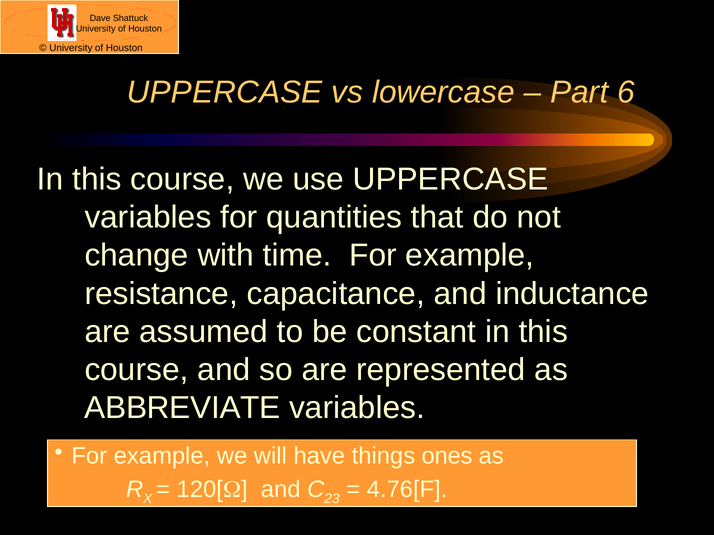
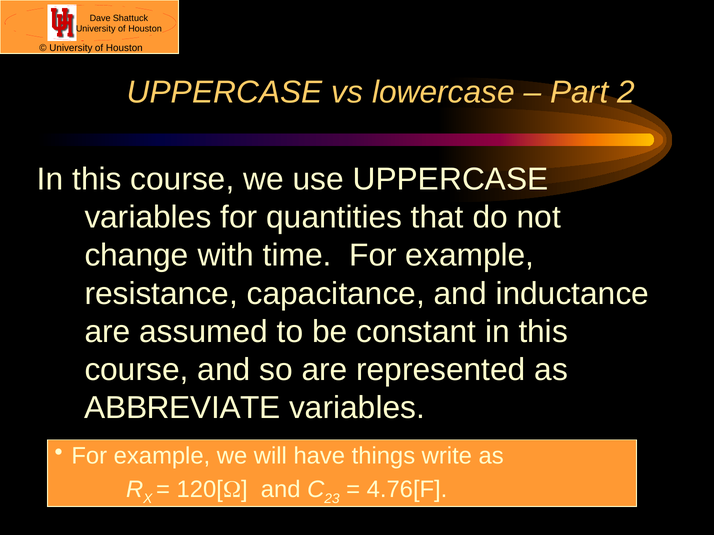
6: 6 -> 2
ones: ones -> write
